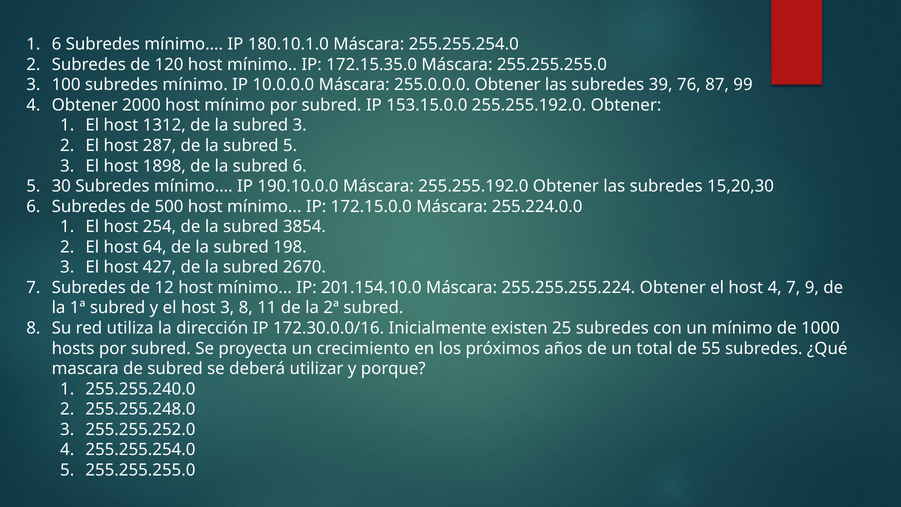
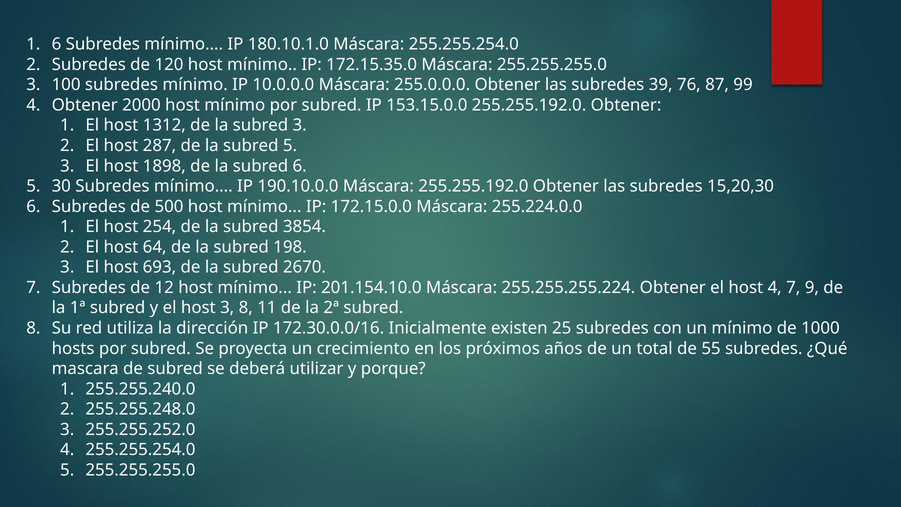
427: 427 -> 693
